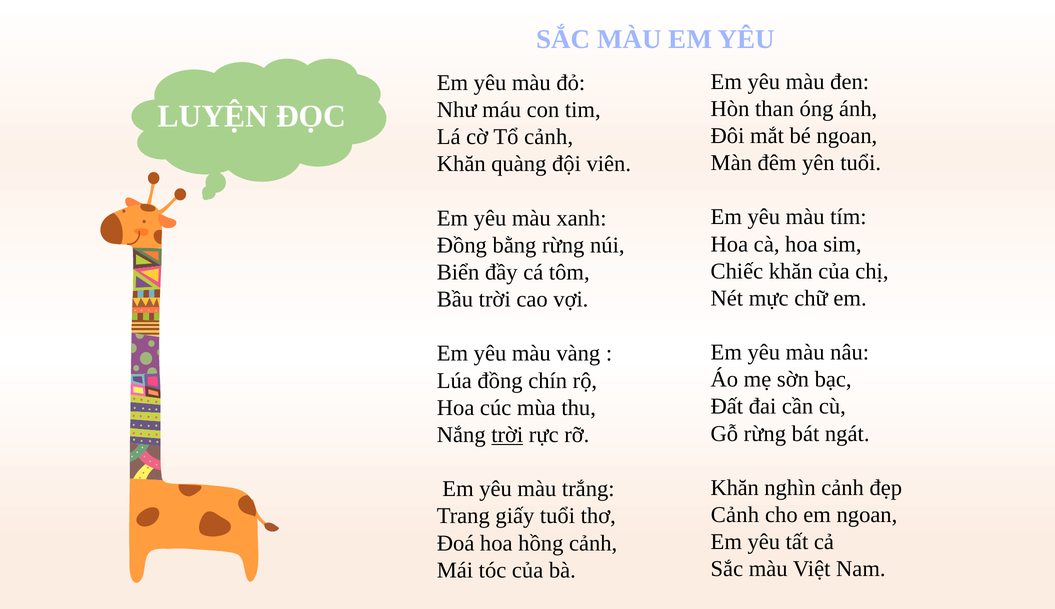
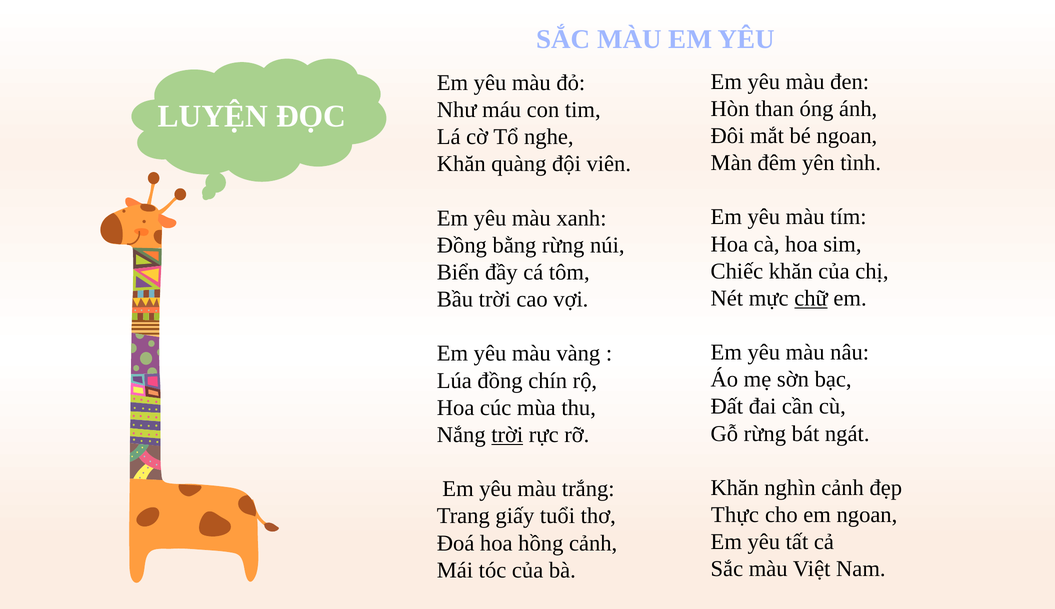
Tổ cảnh: cảnh -> nghe
yên tuổi: tuổi -> tình
chữ underline: none -> present
Cảnh at (735, 515): Cảnh -> Thực
